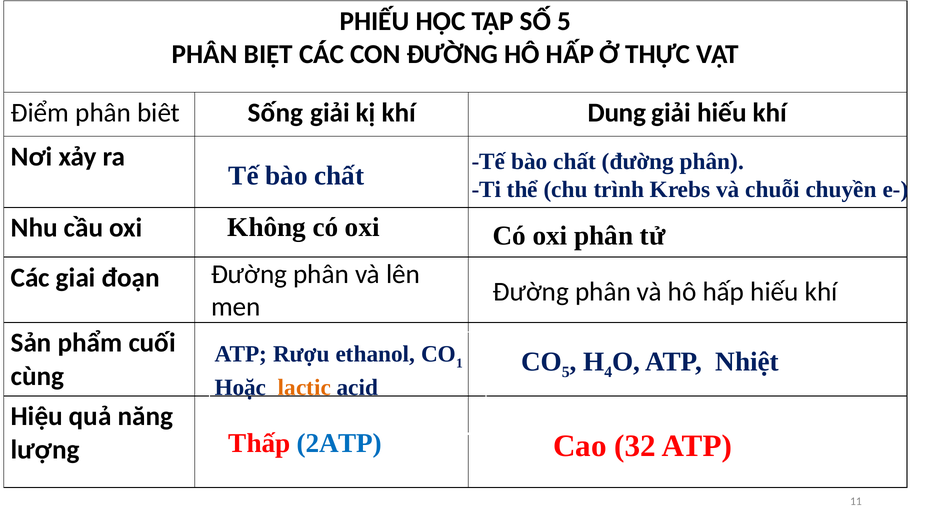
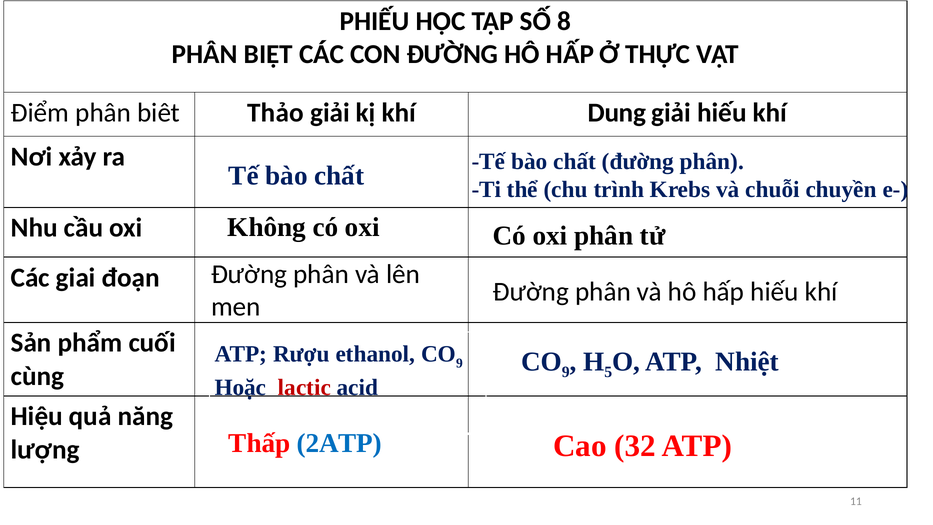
SỐ 5: 5 -> 8
Sống: Sống -> Thảo
1 at (459, 363): 1 -> 9
5 at (566, 372): 5 -> 9
4: 4 -> 5
lactic colour: orange -> red
